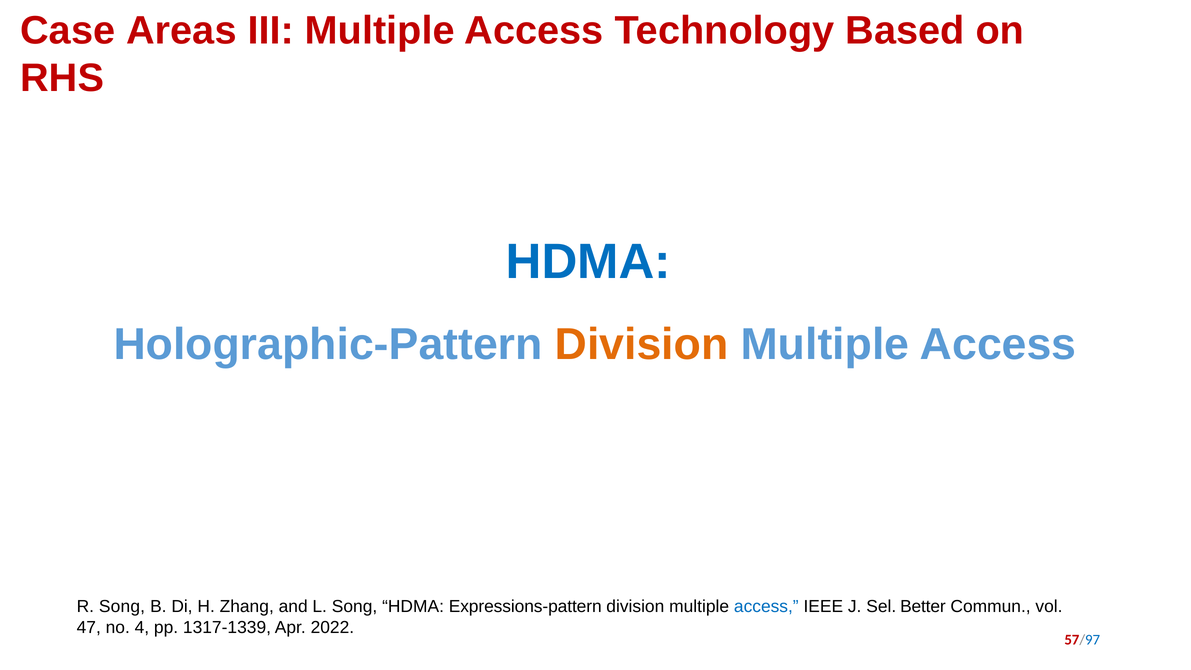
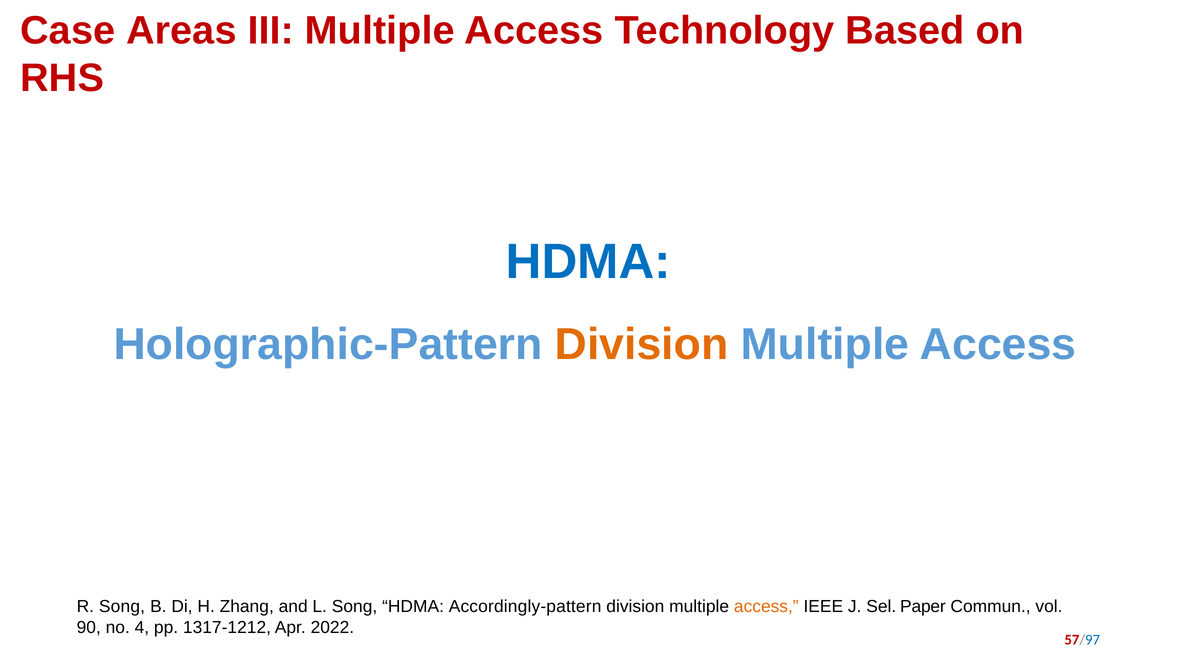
Expressions-pattern: Expressions-pattern -> Accordingly-pattern
access at (766, 607) colour: blue -> orange
Better: Better -> Paper
47: 47 -> 90
1317-1339: 1317-1339 -> 1317-1212
